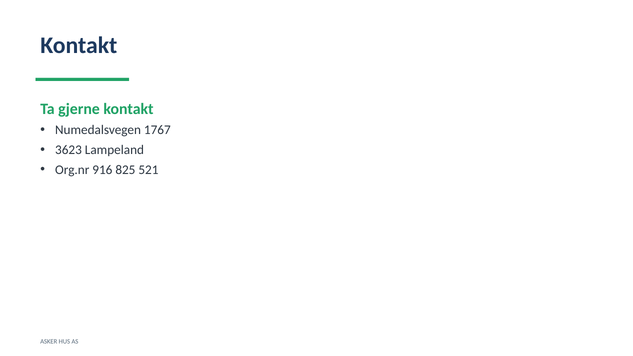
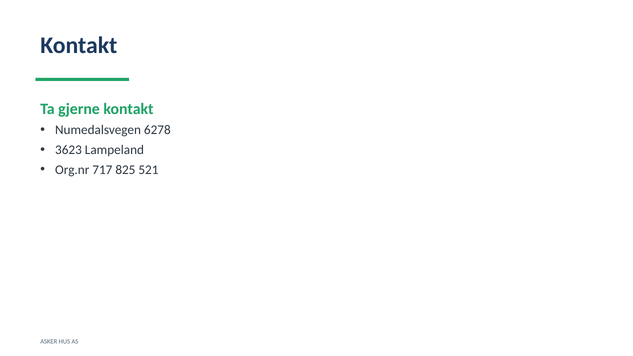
1767: 1767 -> 6278
916: 916 -> 717
